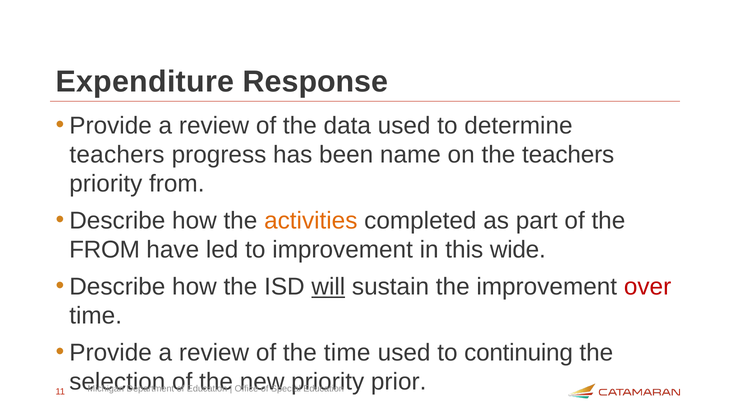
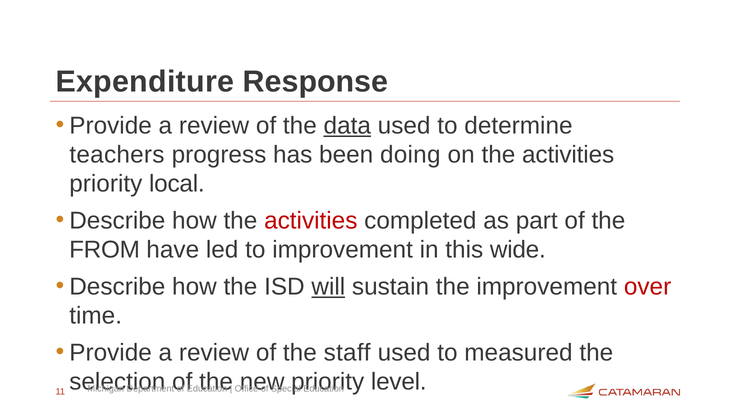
data underline: none -> present
name: name -> doing
on the teachers: teachers -> activities
priority from: from -> local
activities at (311, 221) colour: orange -> red
the time: time -> staff
continuing: continuing -> measured
prior: prior -> level
